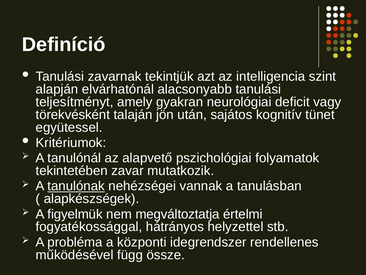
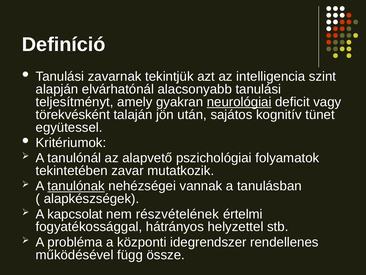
neurológiai underline: none -> present
figyelmük: figyelmük -> kapcsolat
megváltoztatja: megváltoztatja -> részvételének
